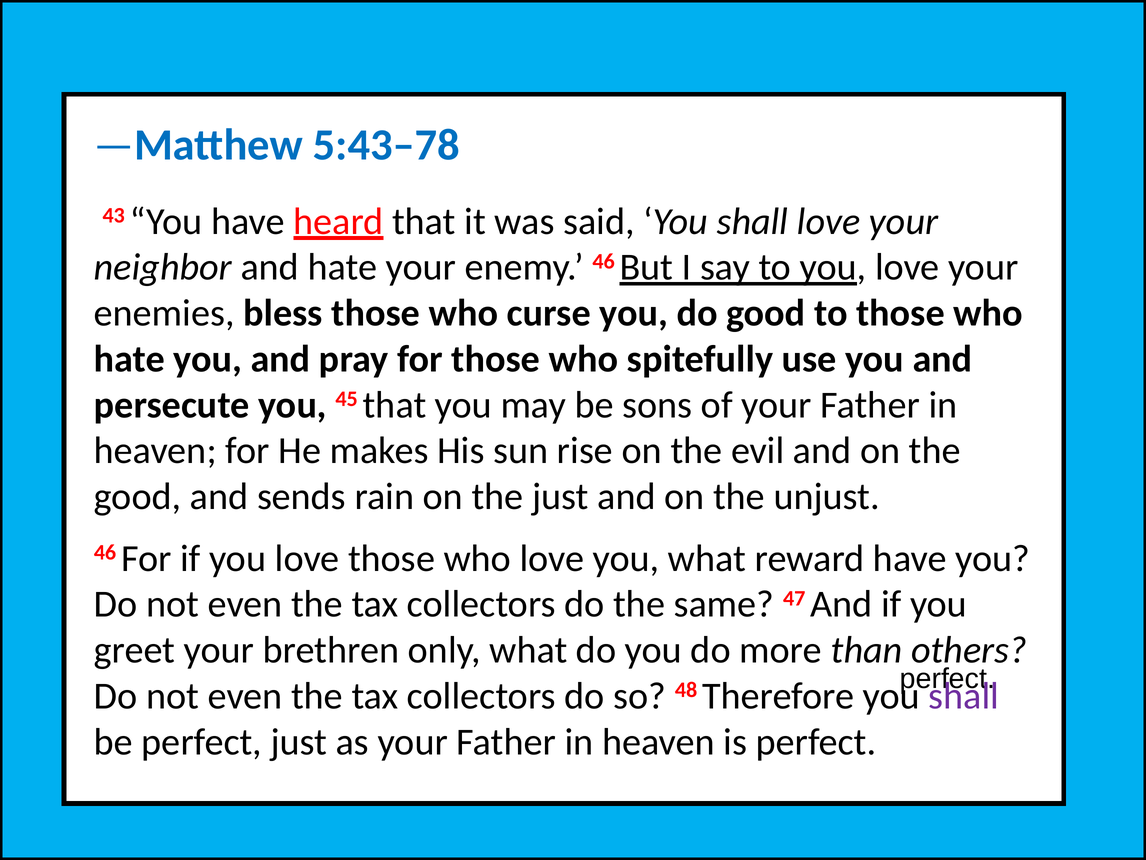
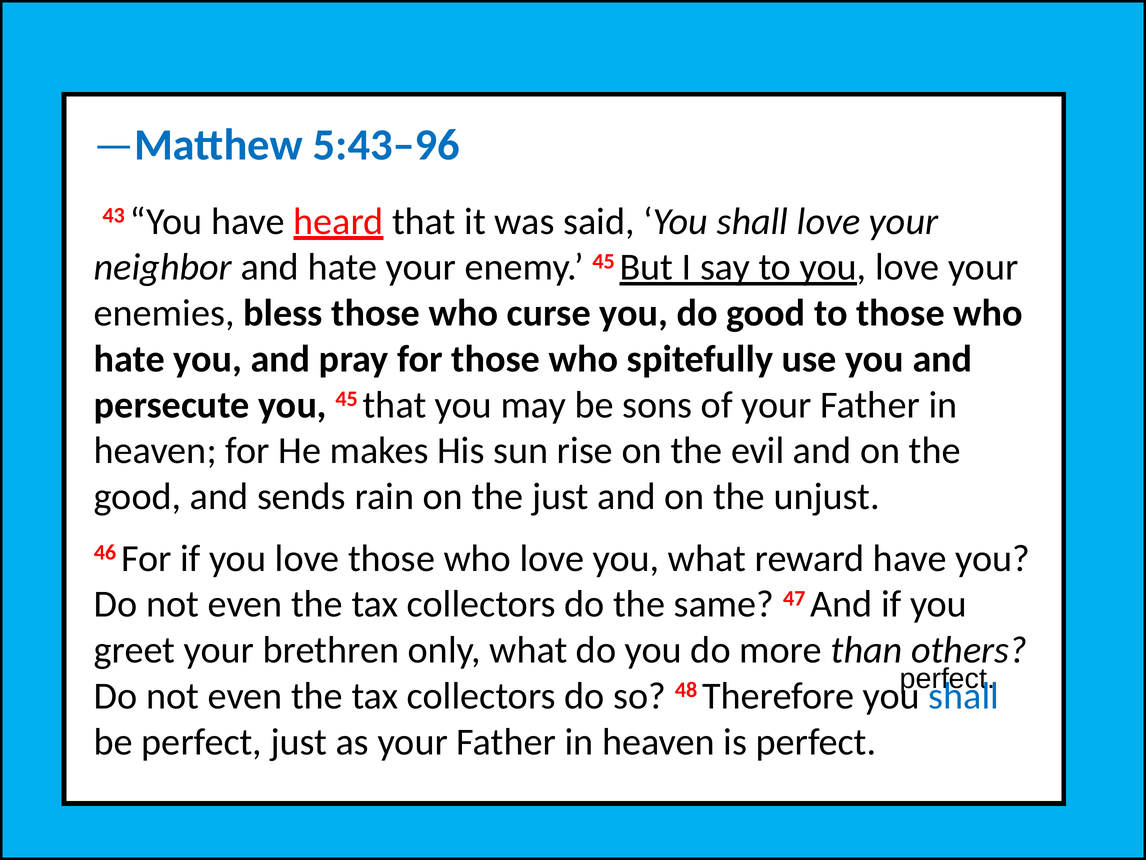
5:43–78: 5:43–78 -> 5:43–96
46 at (604, 261): 46 -> 45
shall at (964, 696) colour: purple -> blue
